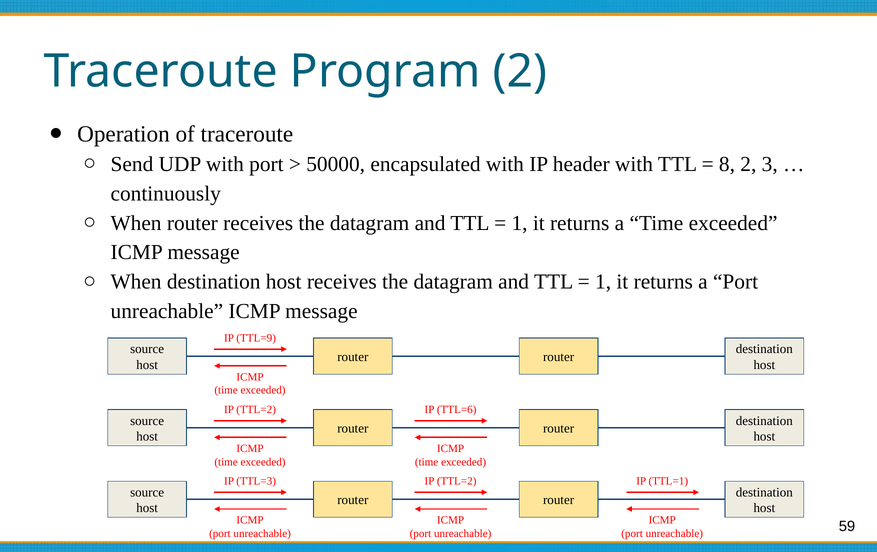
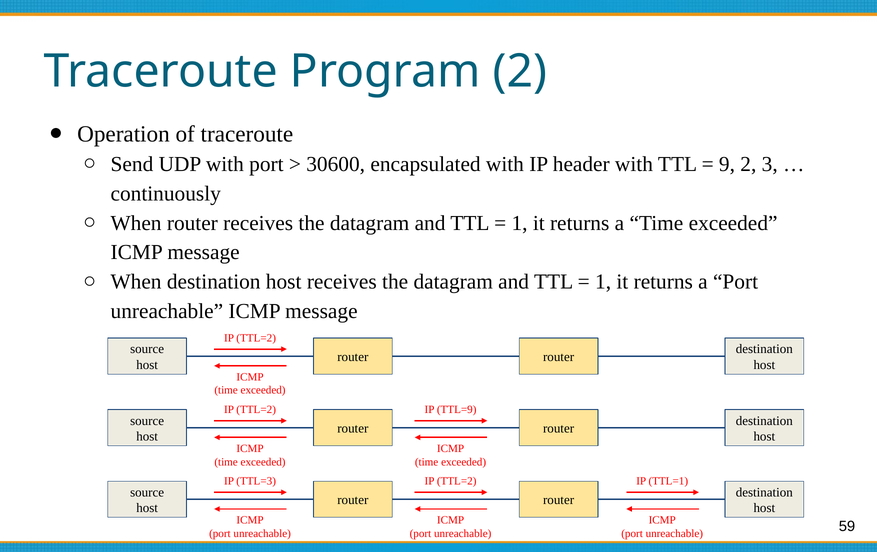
50000: 50000 -> 30600
8: 8 -> 9
TTL=9 at (256, 338): TTL=9 -> TTL=2
TTL=6: TTL=6 -> TTL=9
